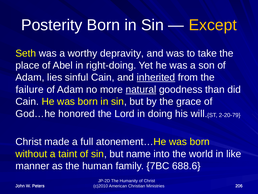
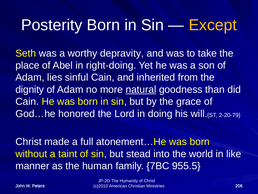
inherited underline: present -> none
failure: failure -> dignity
name: name -> stead
688.6: 688.6 -> 955.5
